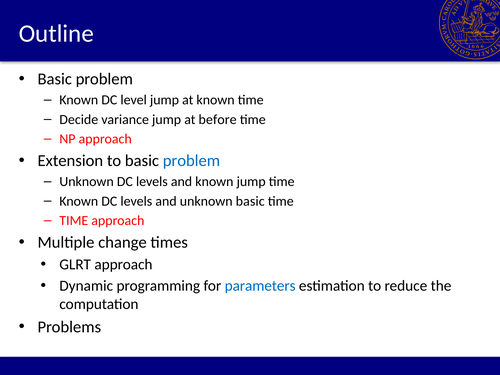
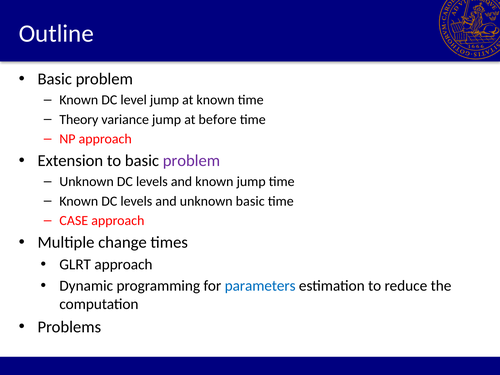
Decide: Decide -> Theory
problem at (191, 161) colour: blue -> purple
TIME at (74, 221): TIME -> CASE
